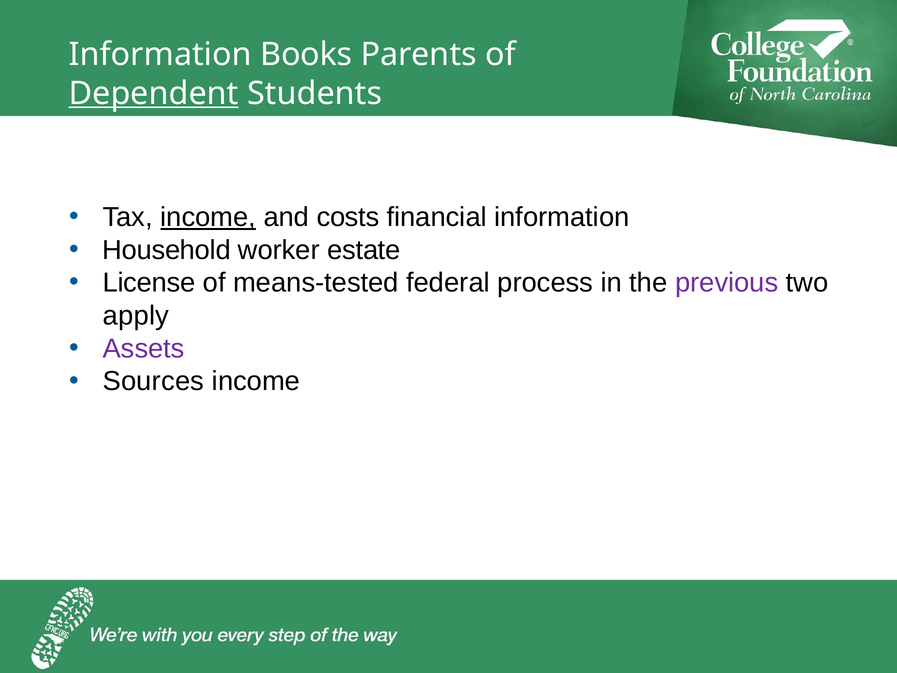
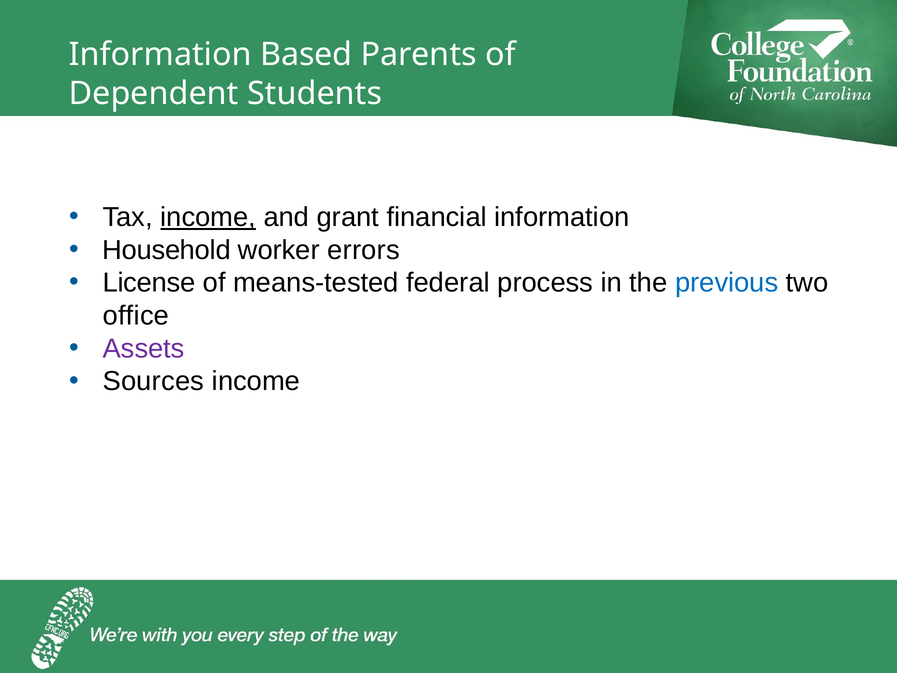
Books: Books -> Based
Dependent underline: present -> none
costs: costs -> grant
estate: estate -> errors
previous colour: purple -> blue
apply: apply -> office
